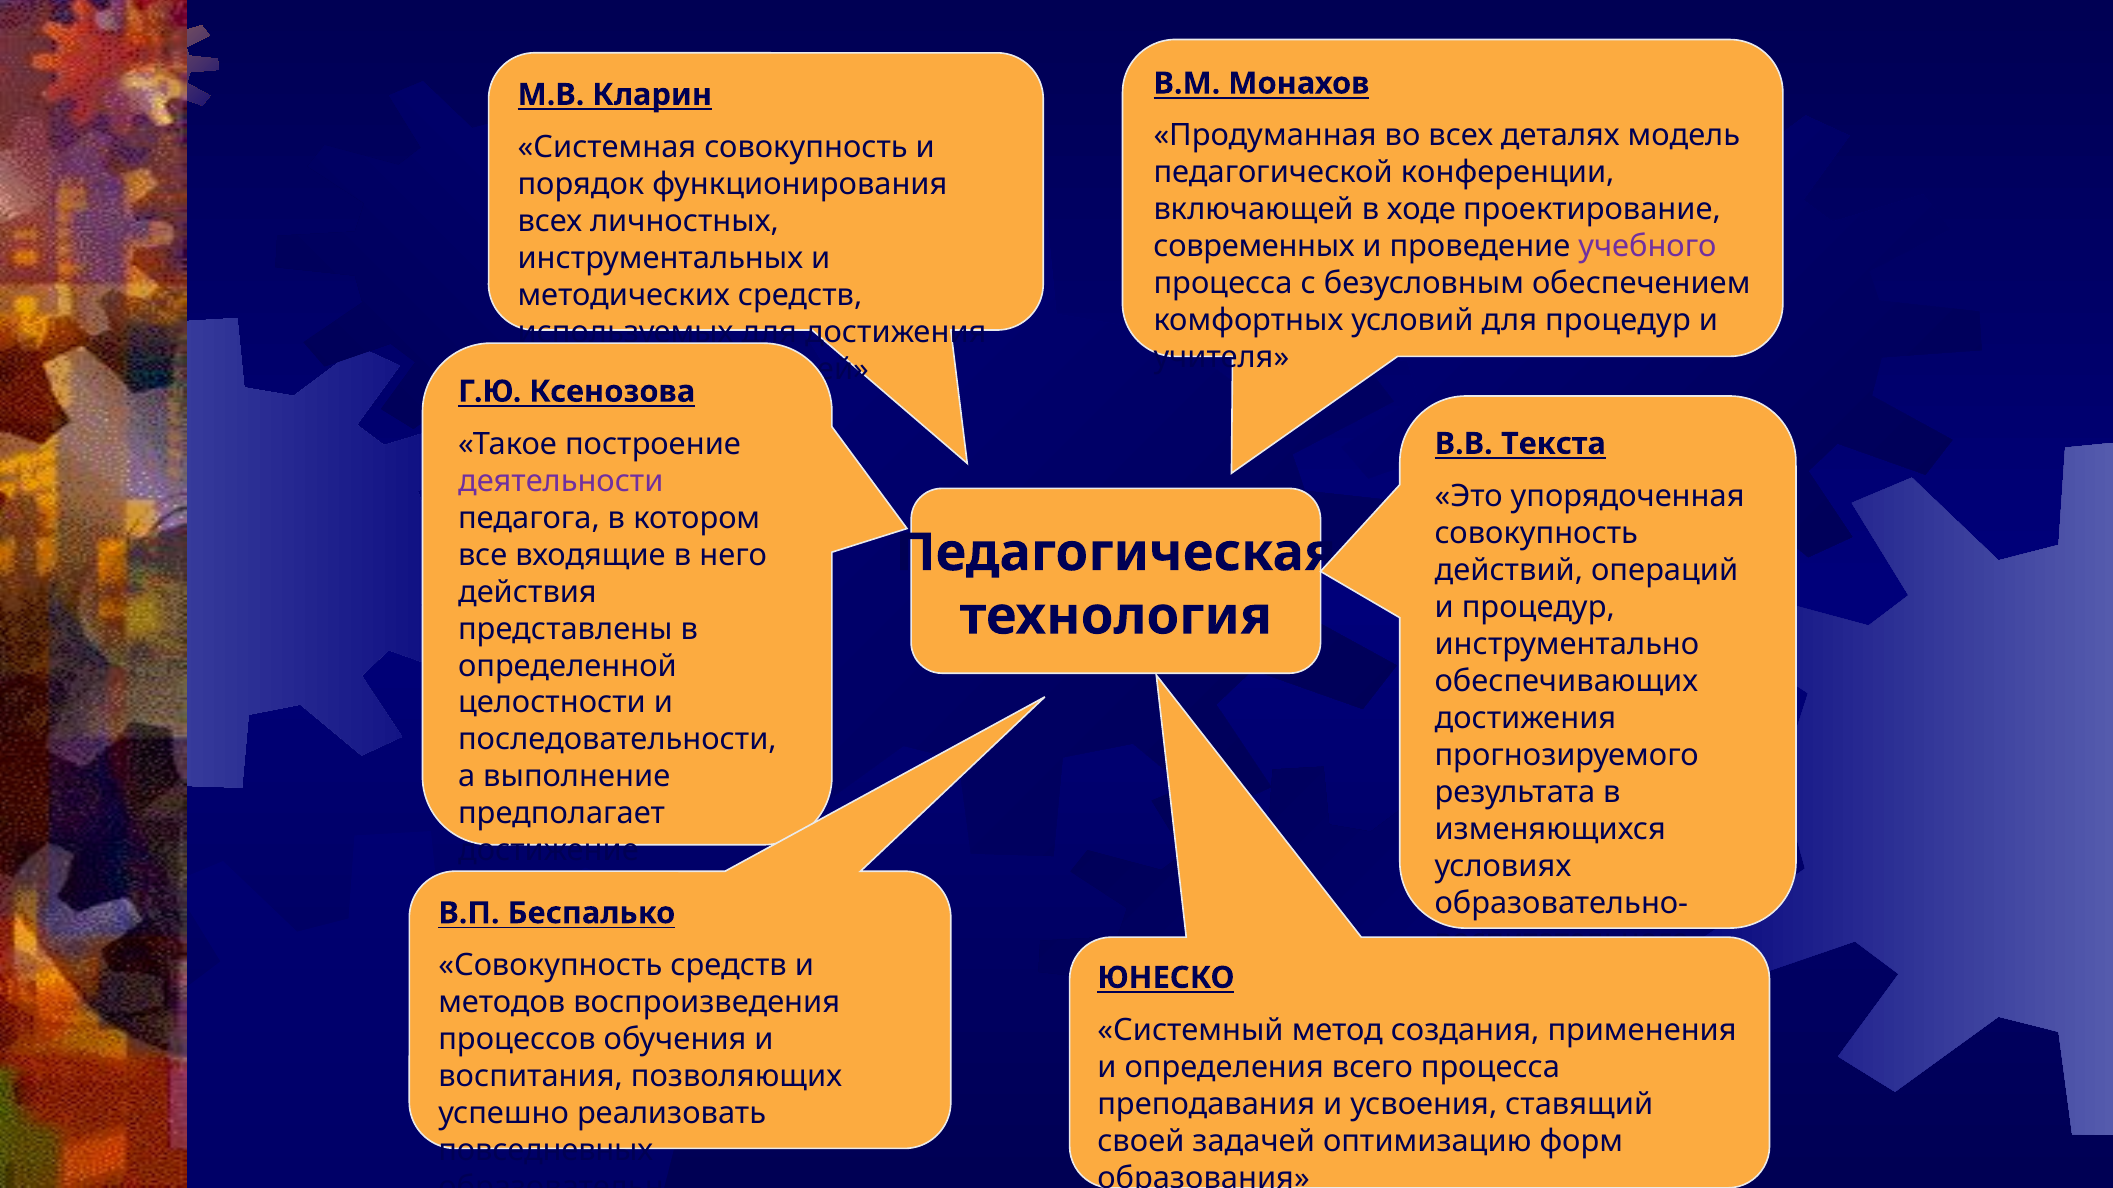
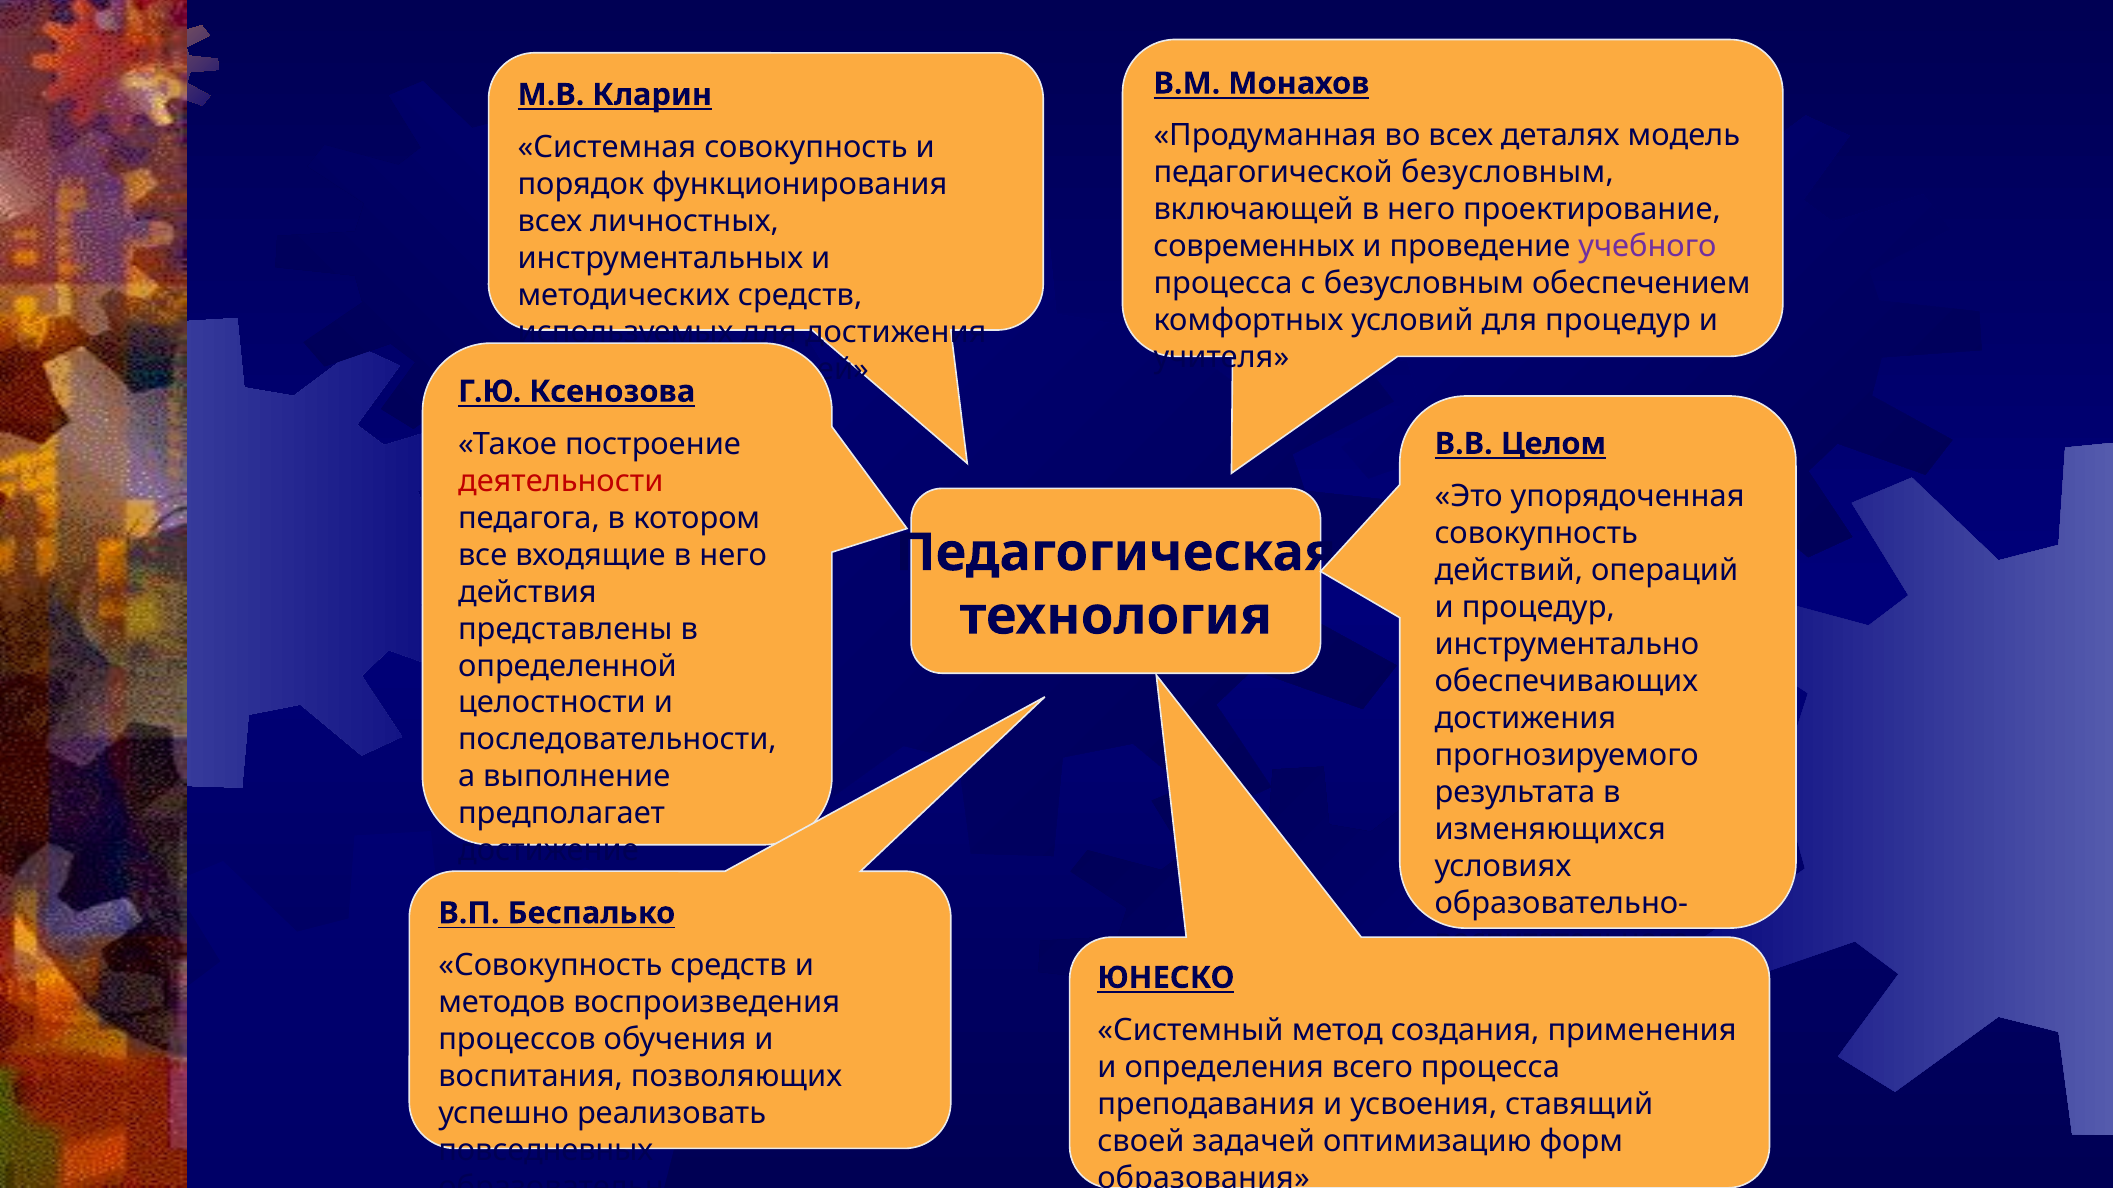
педагогической конференции: конференции -> безусловным
включающей в ходе: ходе -> него
Текста: Текста -> Целом
деятельности colour: purple -> red
